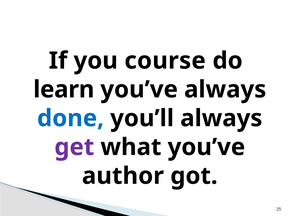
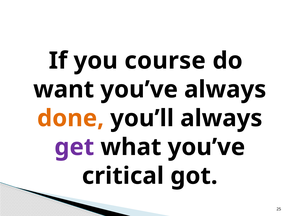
learn: learn -> want
done colour: blue -> orange
author: author -> critical
